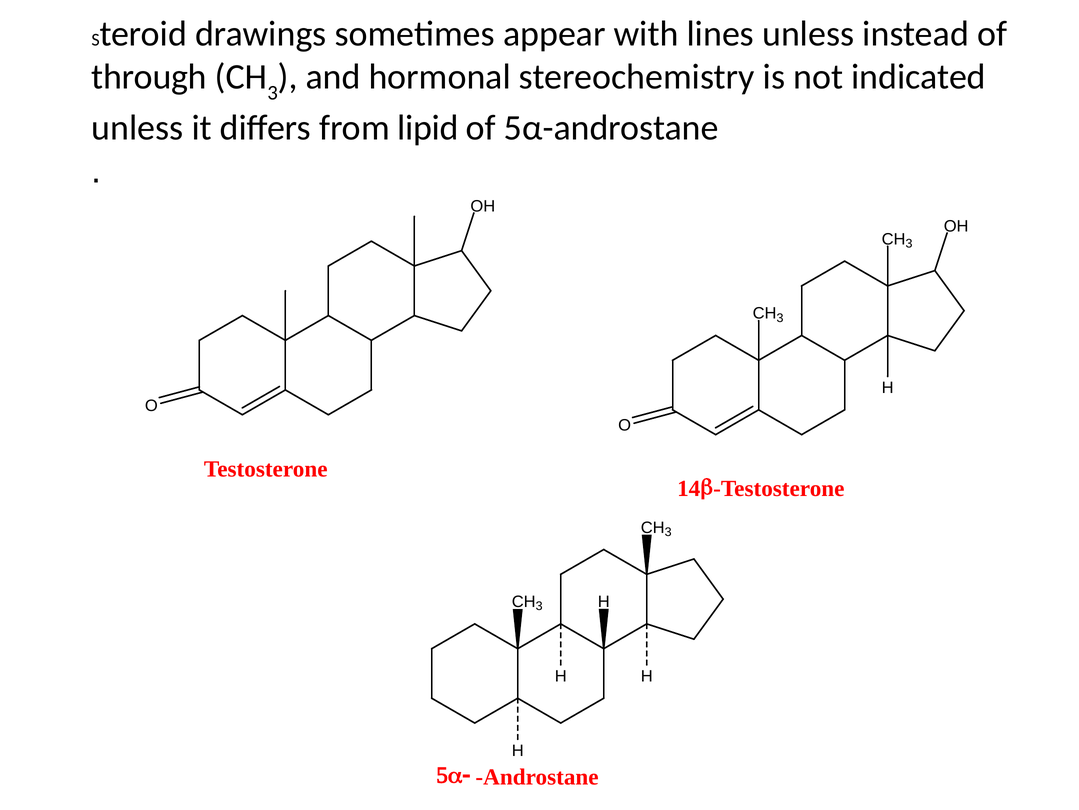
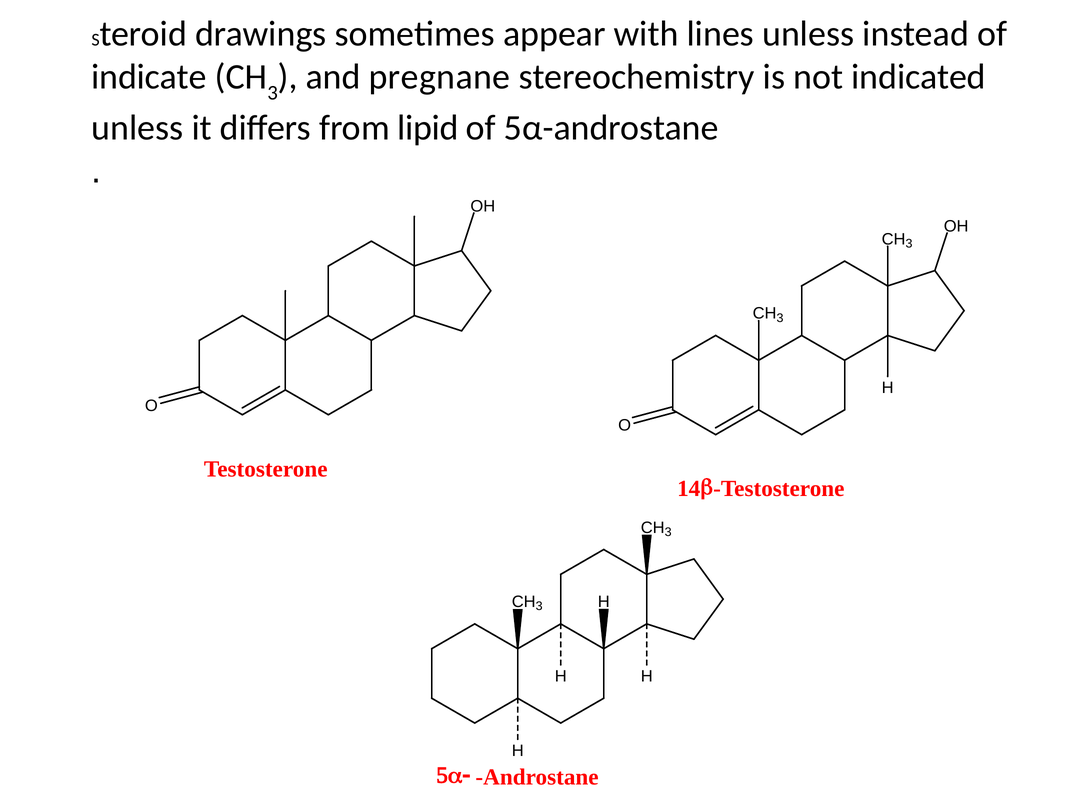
through: through -> indicate
hormonal: hormonal -> pregnane
